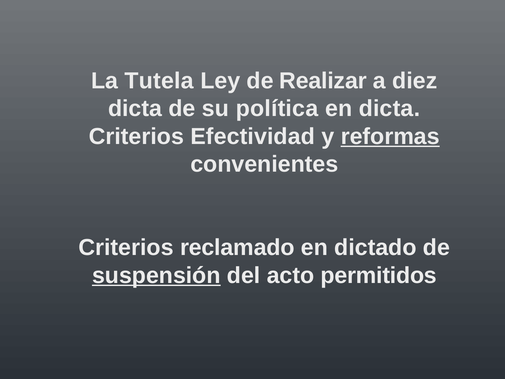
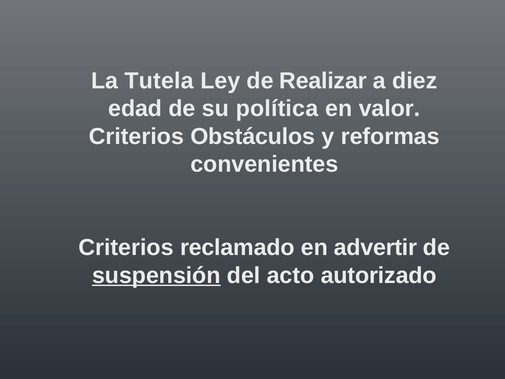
dicta at (135, 109): dicta -> edad
en dicta: dicta -> valor
Efectividad: Efectividad -> Obstáculos
reformas underline: present -> none
dictado: dictado -> advertir
permitidos: permitidos -> autorizado
